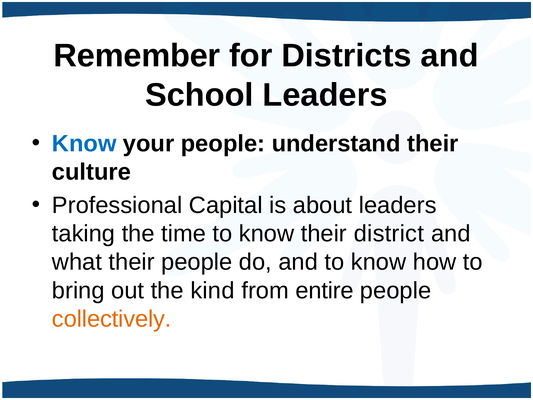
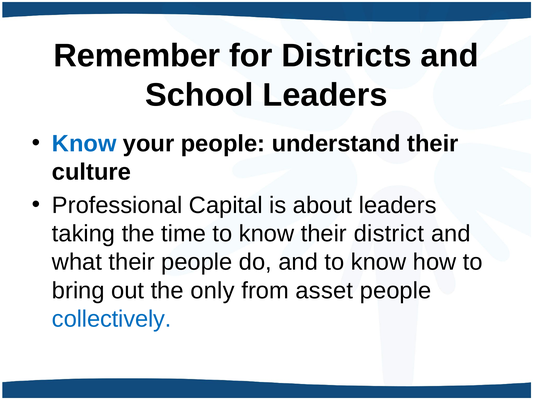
kind: kind -> only
entire: entire -> asset
collectively colour: orange -> blue
